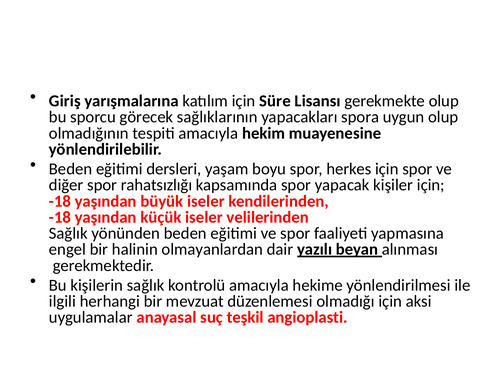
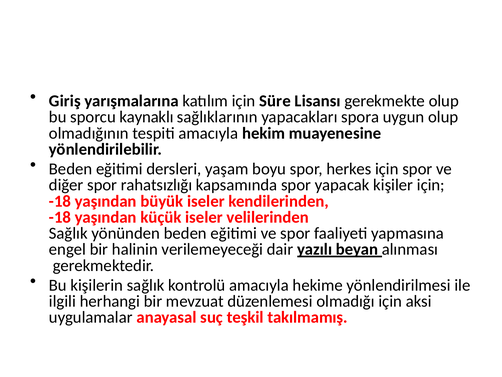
görecek: görecek -> kaynaklı
olmayanlardan: olmayanlardan -> verilemeyeceği
angioplasti: angioplasti -> takılmamış
